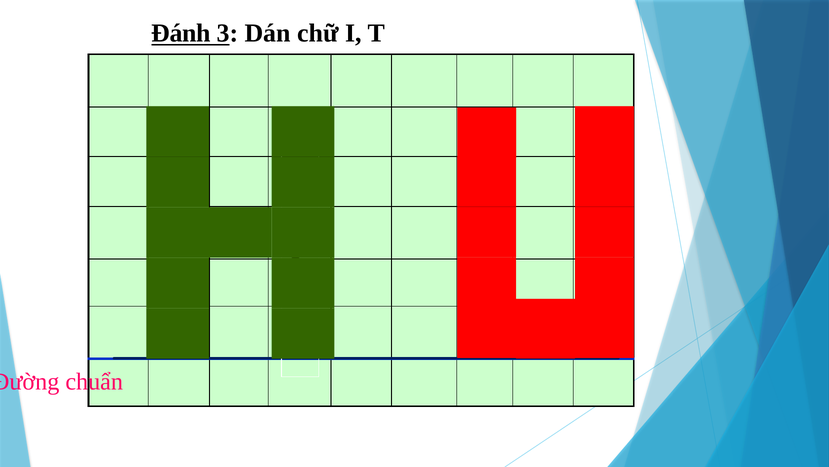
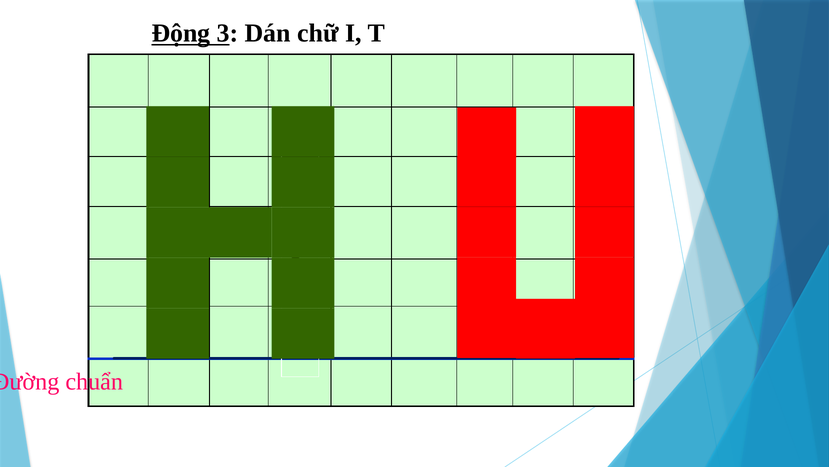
Đánh: Đánh -> Động
